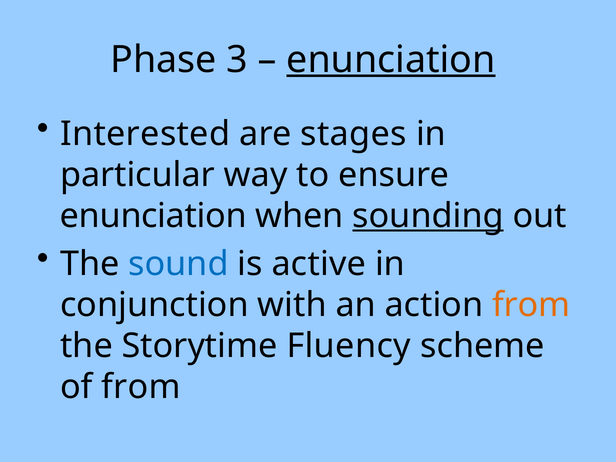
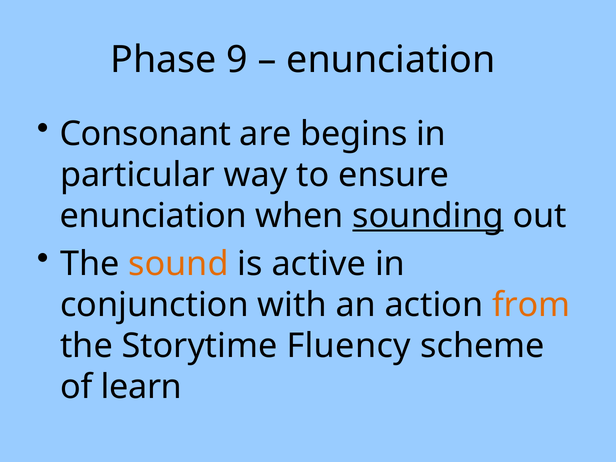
3: 3 -> 9
enunciation at (391, 60) underline: present -> none
Interested: Interested -> Consonant
stages: stages -> begins
sound colour: blue -> orange
of from: from -> learn
